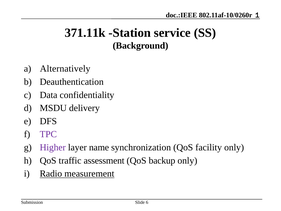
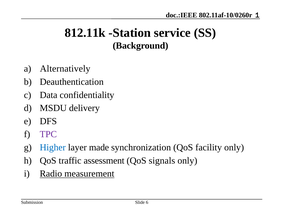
371.11k: 371.11k -> 812.11k
Higher colour: purple -> blue
name: name -> made
backup: backup -> signals
